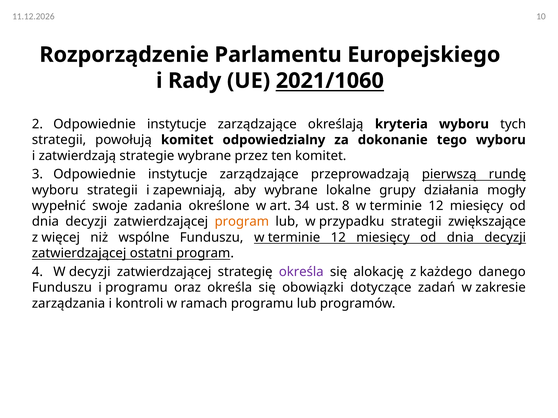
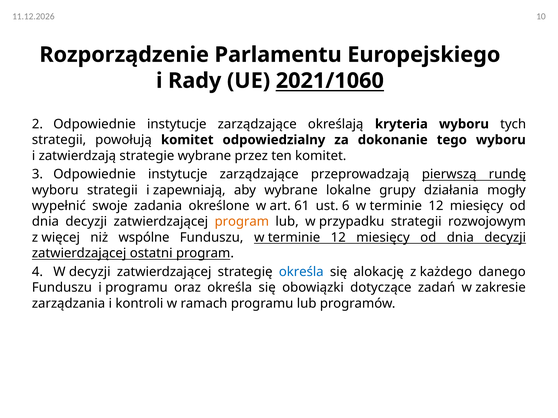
34: 34 -> 61
8: 8 -> 6
zwiększające: zwiększające -> rozwojowym
określa at (301, 272) colour: purple -> blue
